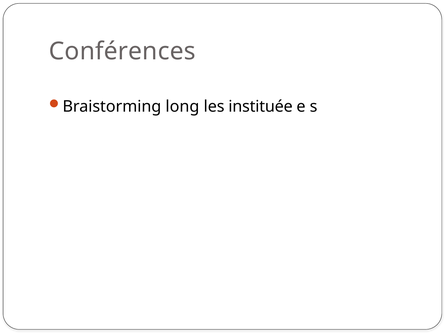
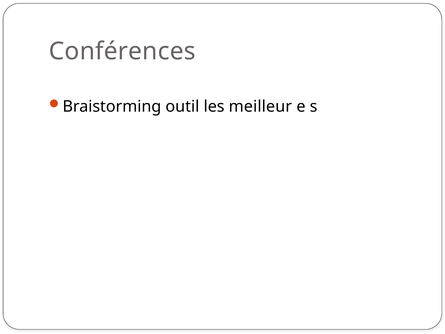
long: long -> outil
instituée: instituée -> meilleur
